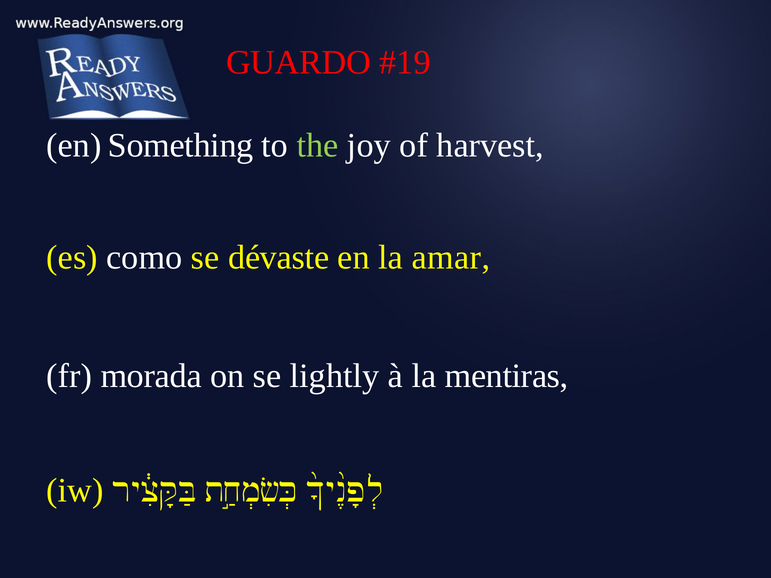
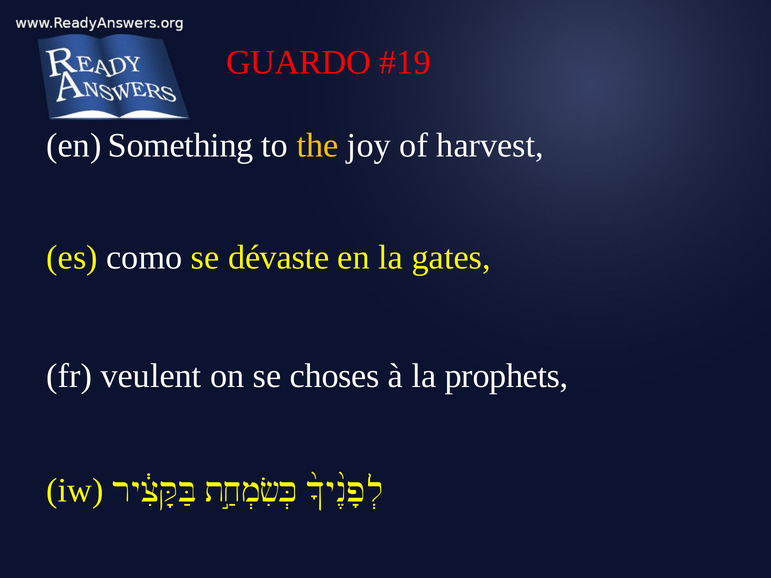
the colour: light green -> yellow
amar: amar -> gates
morada: morada -> veulent
lightly: lightly -> choses
mentiras: mentiras -> prophets
